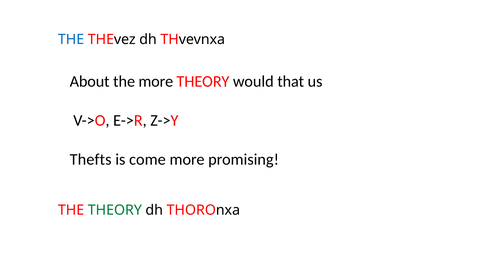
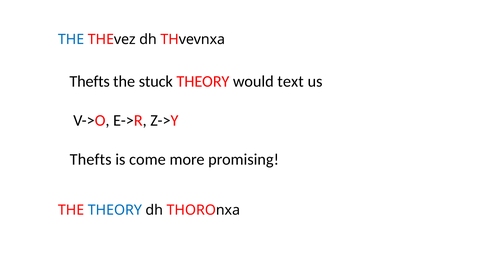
About at (90, 81): About -> Thefts
the more: more -> stuck
that: that -> text
THEORY at (115, 210) colour: green -> blue
